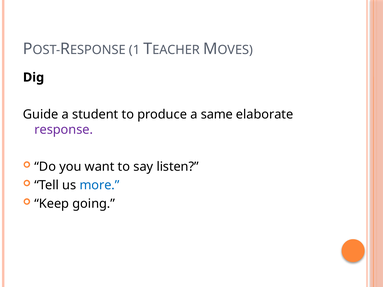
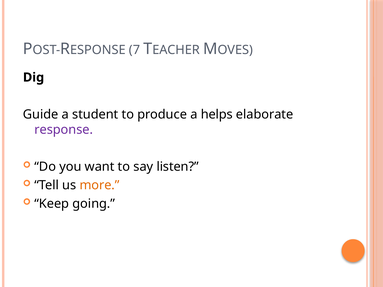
1: 1 -> 7
same: same -> helps
more colour: blue -> orange
